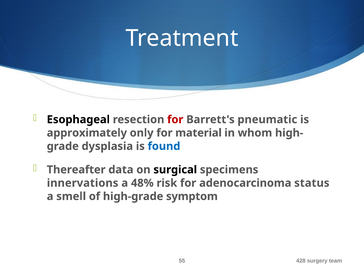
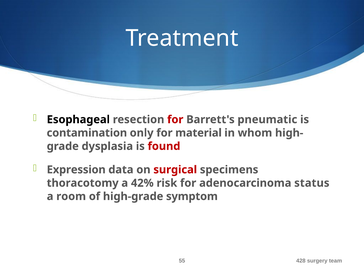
approximately: approximately -> contamination
found colour: blue -> red
Thereafter: Thereafter -> Expression
surgical colour: black -> red
innervations: innervations -> thoracotomy
48%: 48% -> 42%
smell: smell -> room
